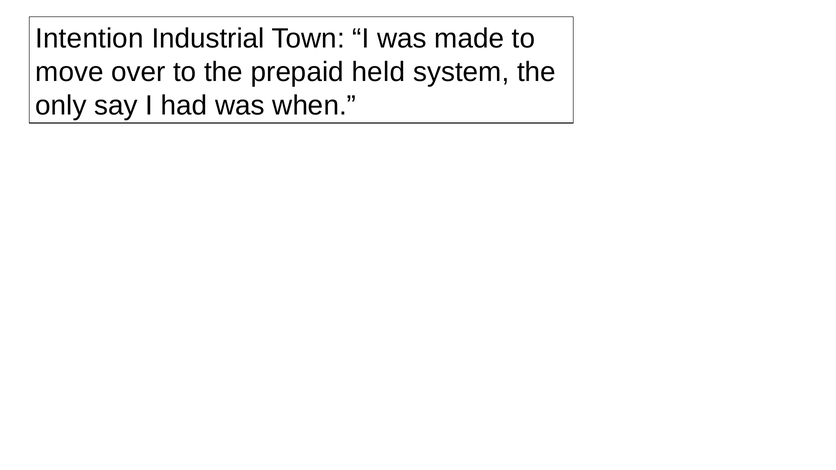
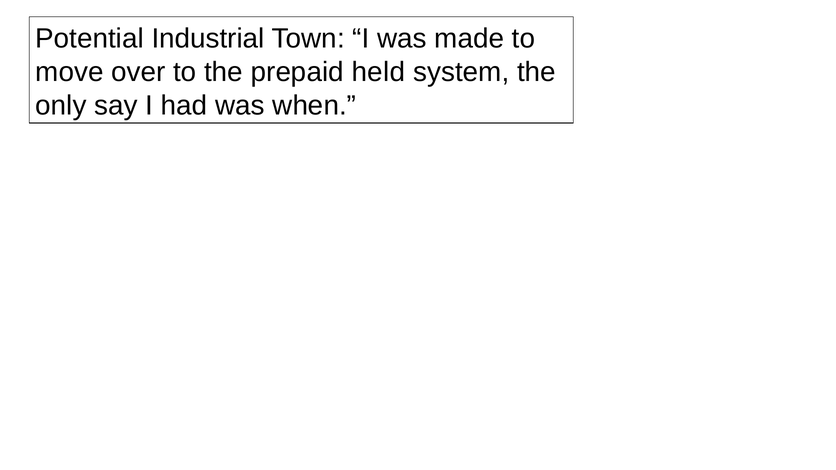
Intention: Intention -> Potential
